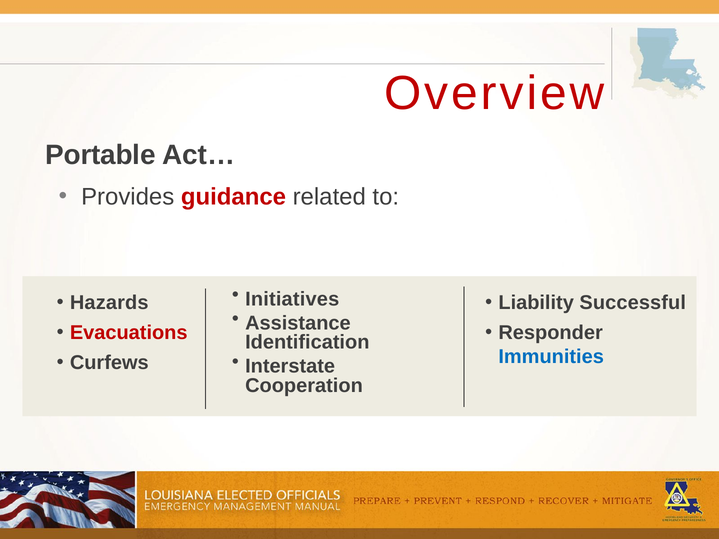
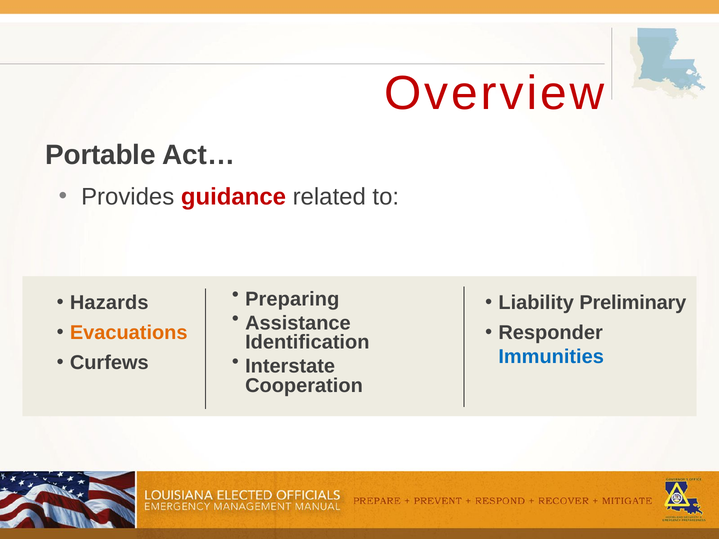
Initiatives: Initiatives -> Preparing
Successful: Successful -> Preliminary
Evacuations colour: red -> orange
